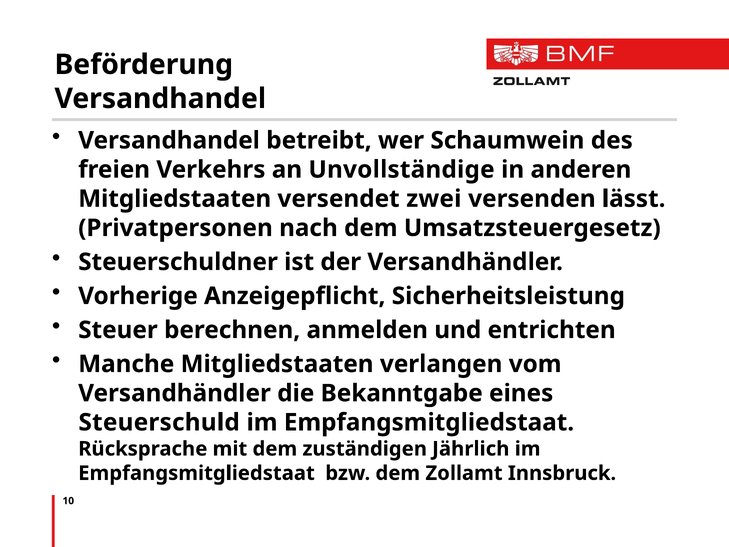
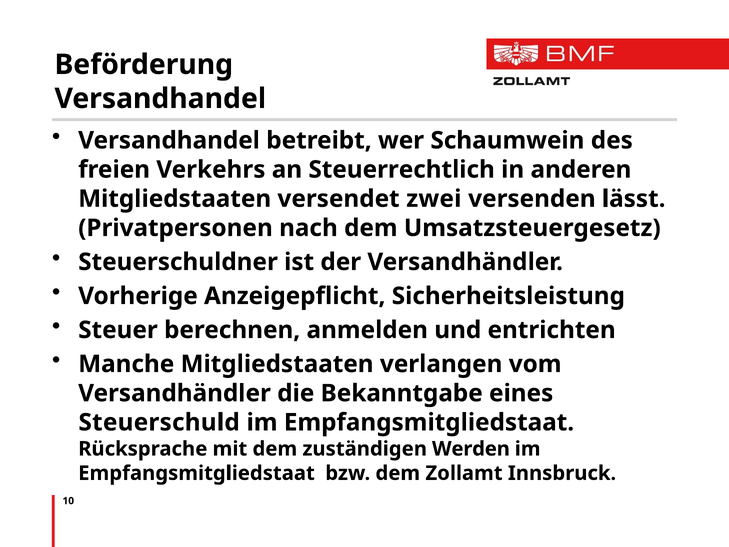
Unvollständige: Unvollständige -> Steuerrechtlich
Jährlich: Jährlich -> Werden
